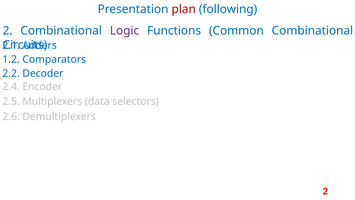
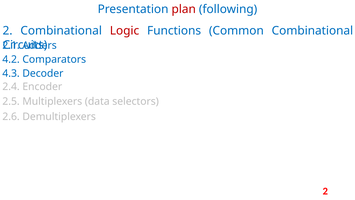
Logic colour: purple -> red
1.2: 1.2 -> 4.2
2.2: 2.2 -> 4.3
